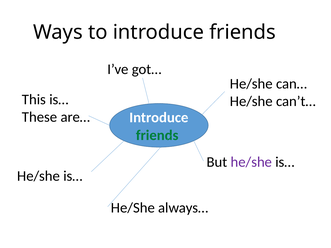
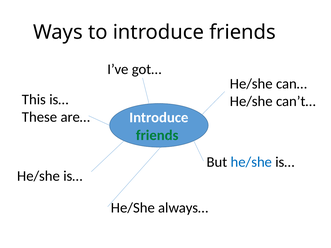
he/she at (251, 162) colour: purple -> blue
